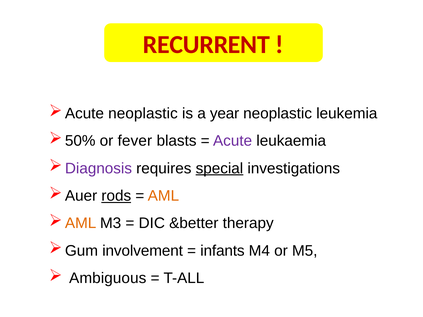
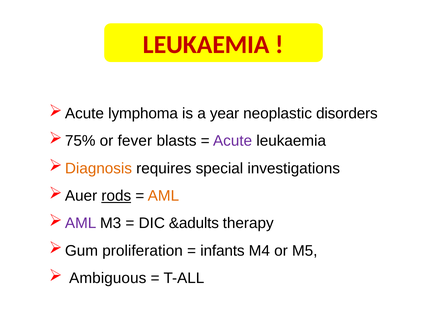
RECURRENT at (206, 45): RECURRENT -> LEUKAEMIA
Acute neoplastic: neoplastic -> lymphoma
leukemia: leukemia -> disorders
50%: 50% -> 75%
Diagnosis colour: purple -> orange
special underline: present -> none
AML at (81, 223) colour: orange -> purple
&better: &better -> &adults
involvement: involvement -> proliferation
